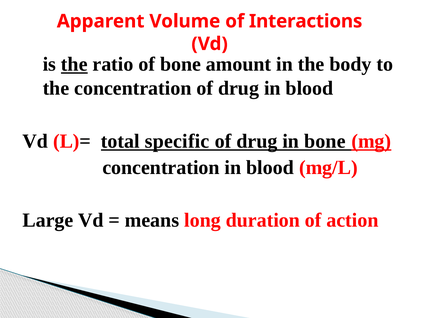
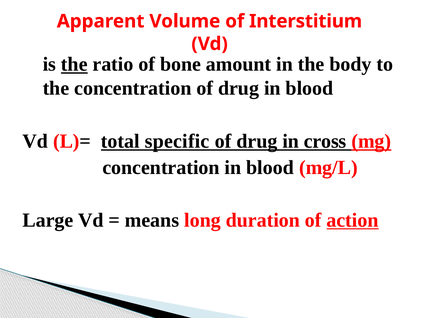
Interactions: Interactions -> Interstitium
in bone: bone -> cross
action underline: none -> present
